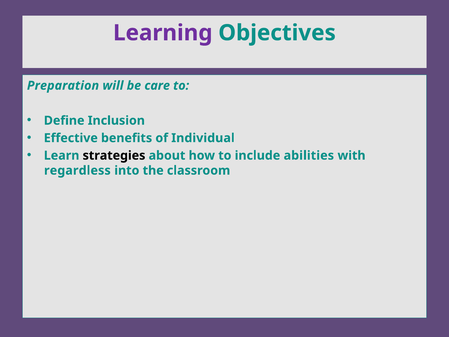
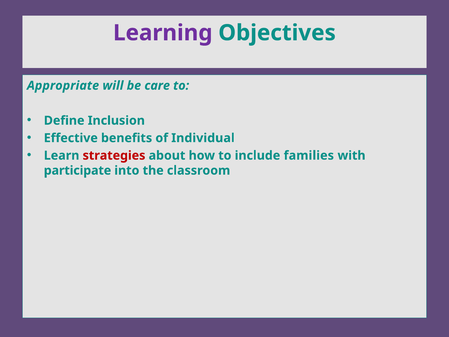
Preparation: Preparation -> Appropriate
strategies colour: black -> red
abilities: abilities -> families
regardless: regardless -> participate
